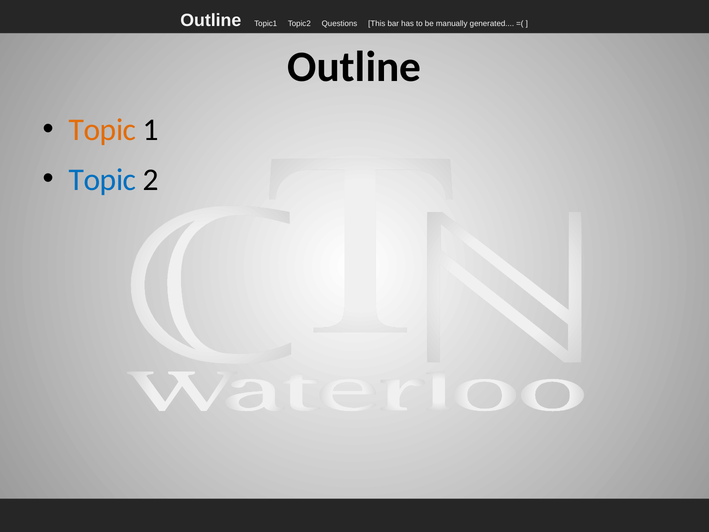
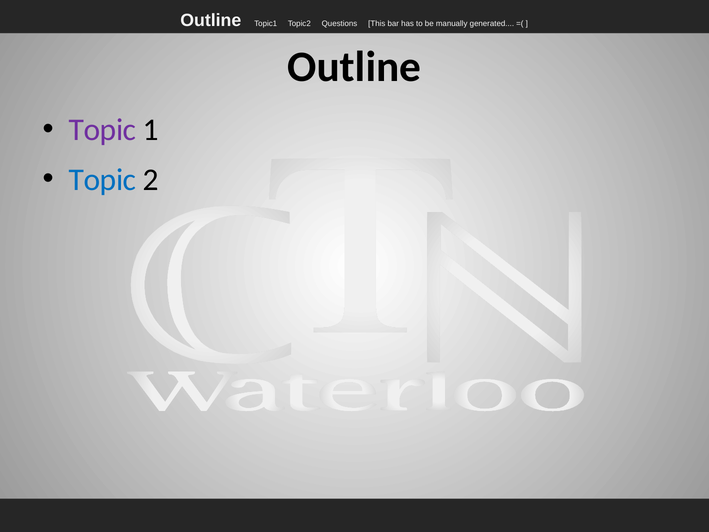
Topic at (102, 130) colour: orange -> purple
